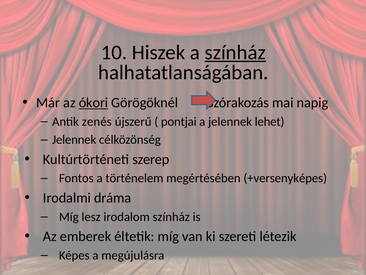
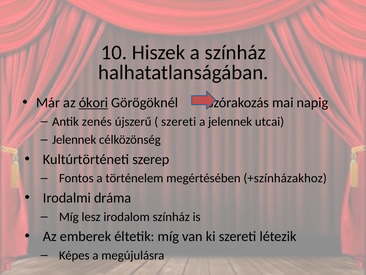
színház at (235, 52) underline: present -> none
pontjai at (179, 121): pontjai -> szereti
lehet: lehet -> utcai
+versenyképes: +versenyképes -> +színházakhoz
